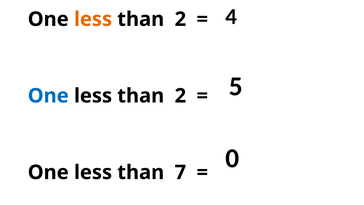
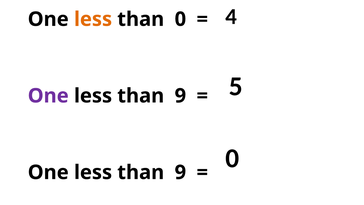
2 at (180, 19): 2 -> 0
One at (48, 96) colour: blue -> purple
2 at (180, 96): 2 -> 9
7 at (180, 172): 7 -> 9
